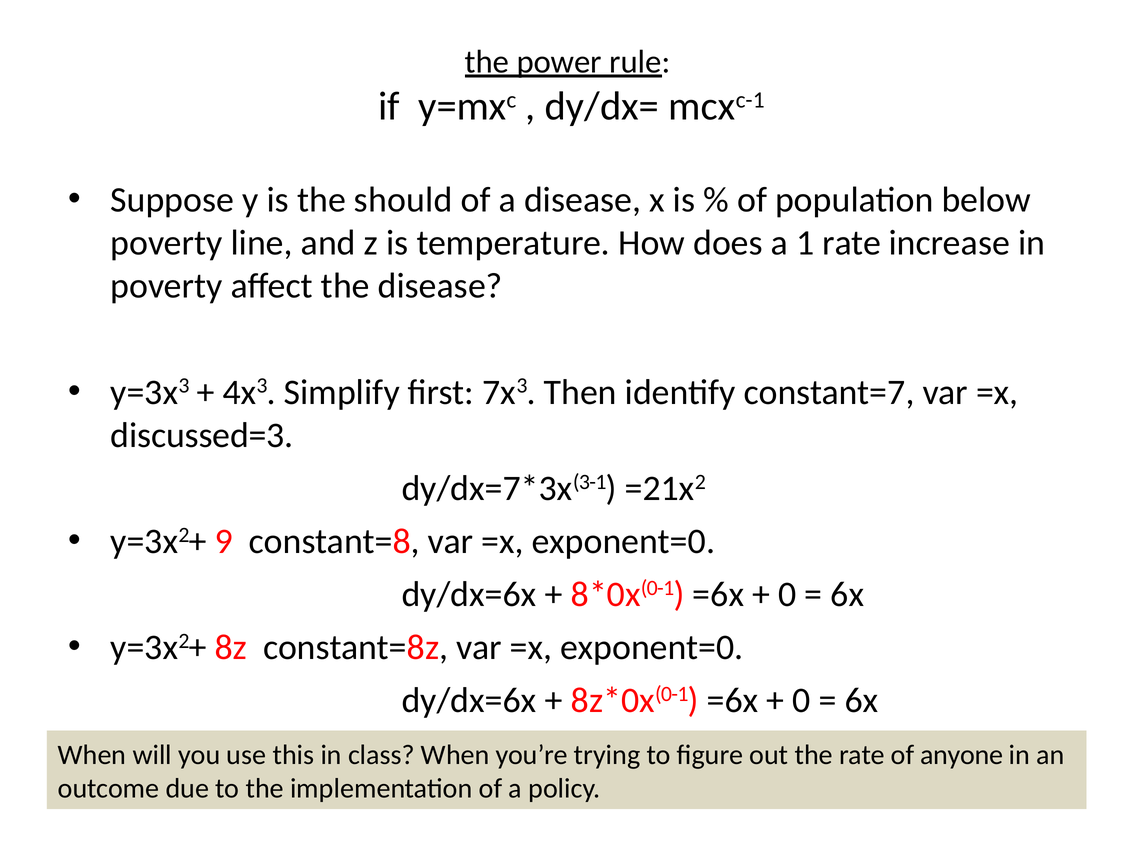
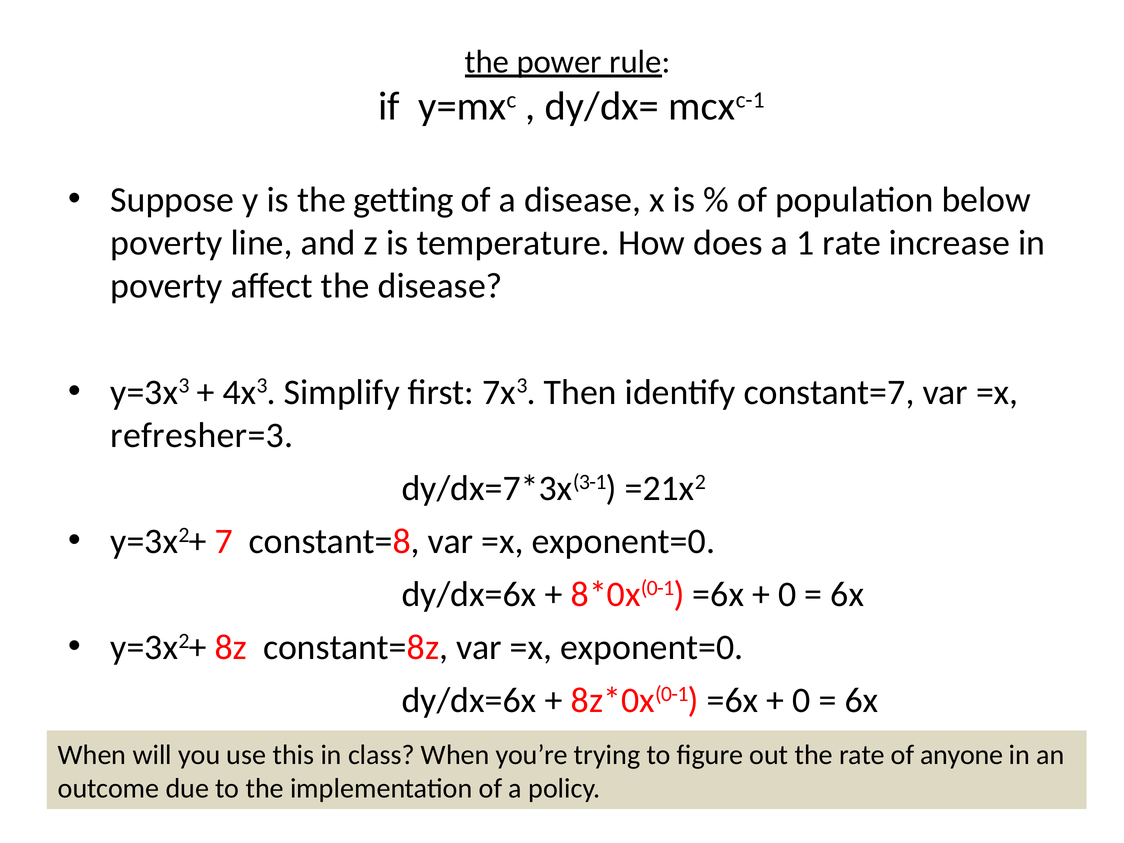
should: should -> getting
discussed=3: discussed=3 -> refresher=3
9: 9 -> 7
